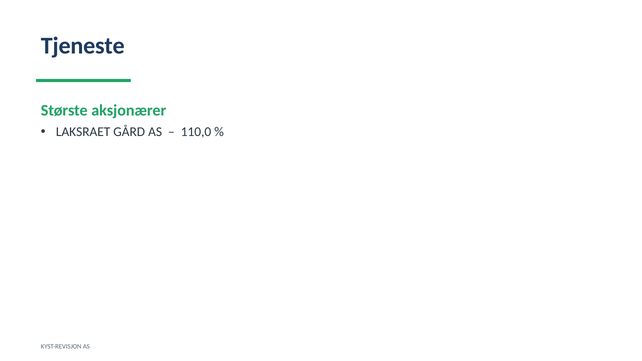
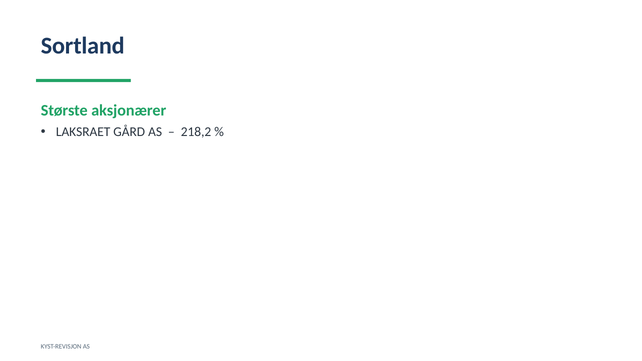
Tjeneste: Tjeneste -> Sortland
110,0: 110,0 -> 218,2
